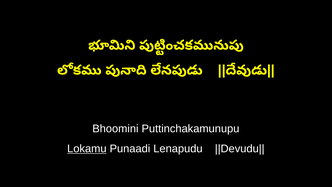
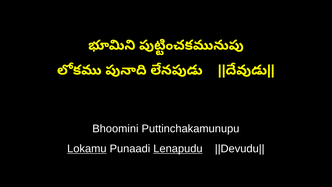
Lenapudu underline: none -> present
